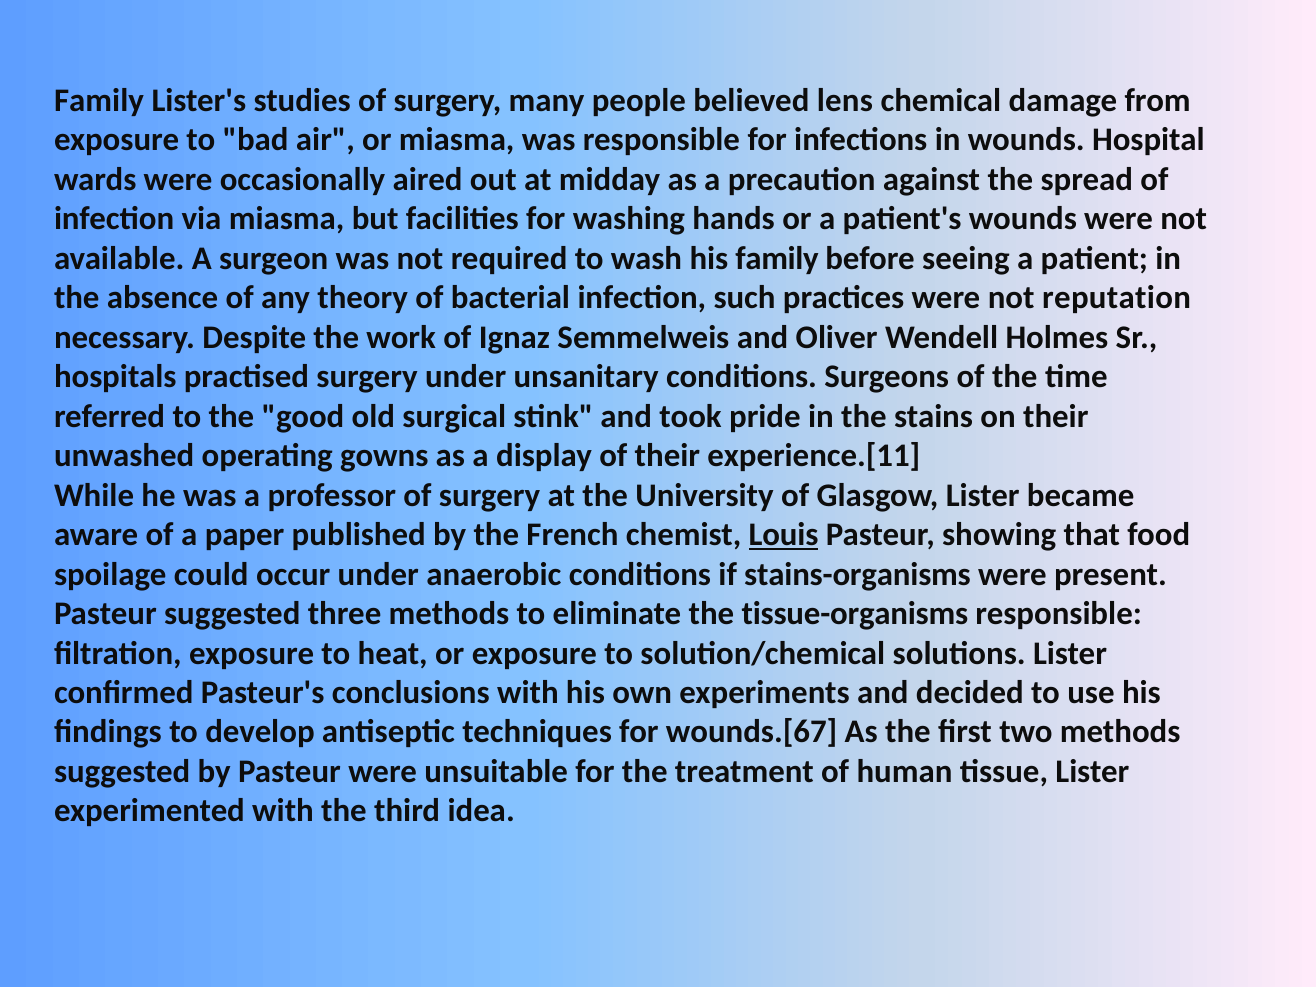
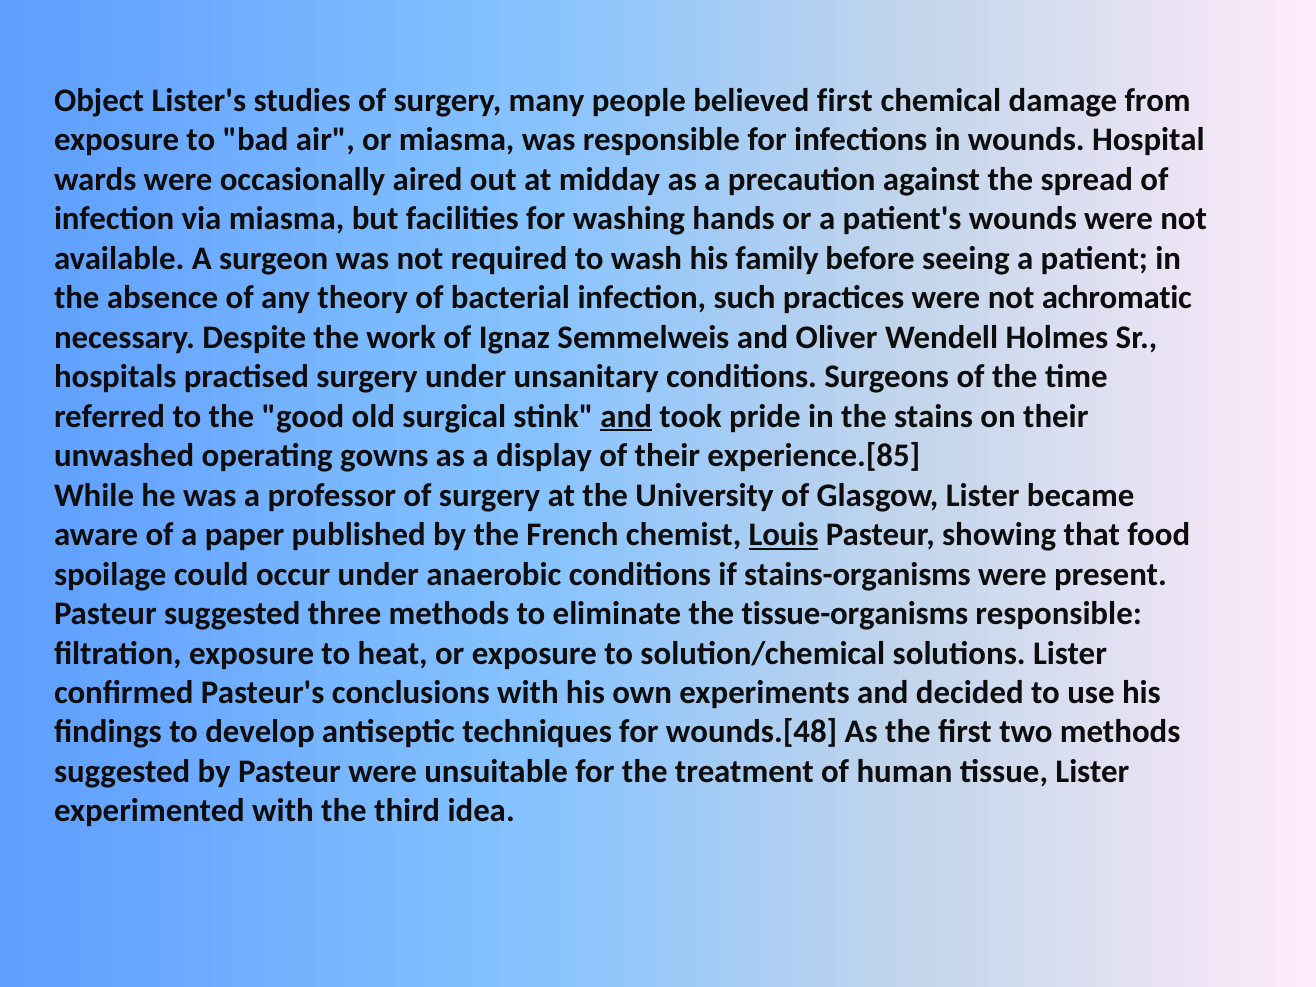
Family at (99, 100): Family -> Object
believed lens: lens -> first
reputation: reputation -> achromatic
and at (626, 416) underline: none -> present
experience.[11: experience.[11 -> experience.[85
wounds.[67: wounds.[67 -> wounds.[48
